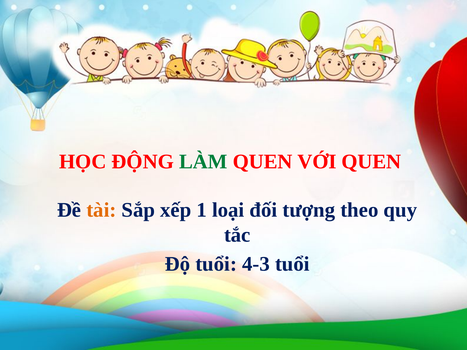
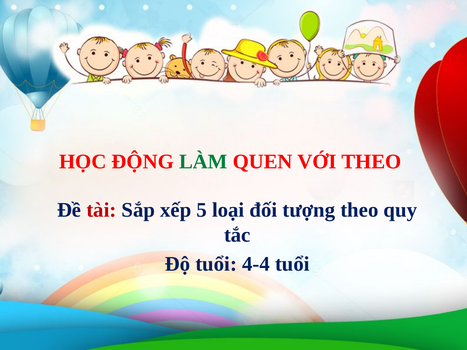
VỚI QUEN: QUEN -> THEO
tài colour: orange -> red
1: 1 -> 5
4-3: 4-3 -> 4-4
